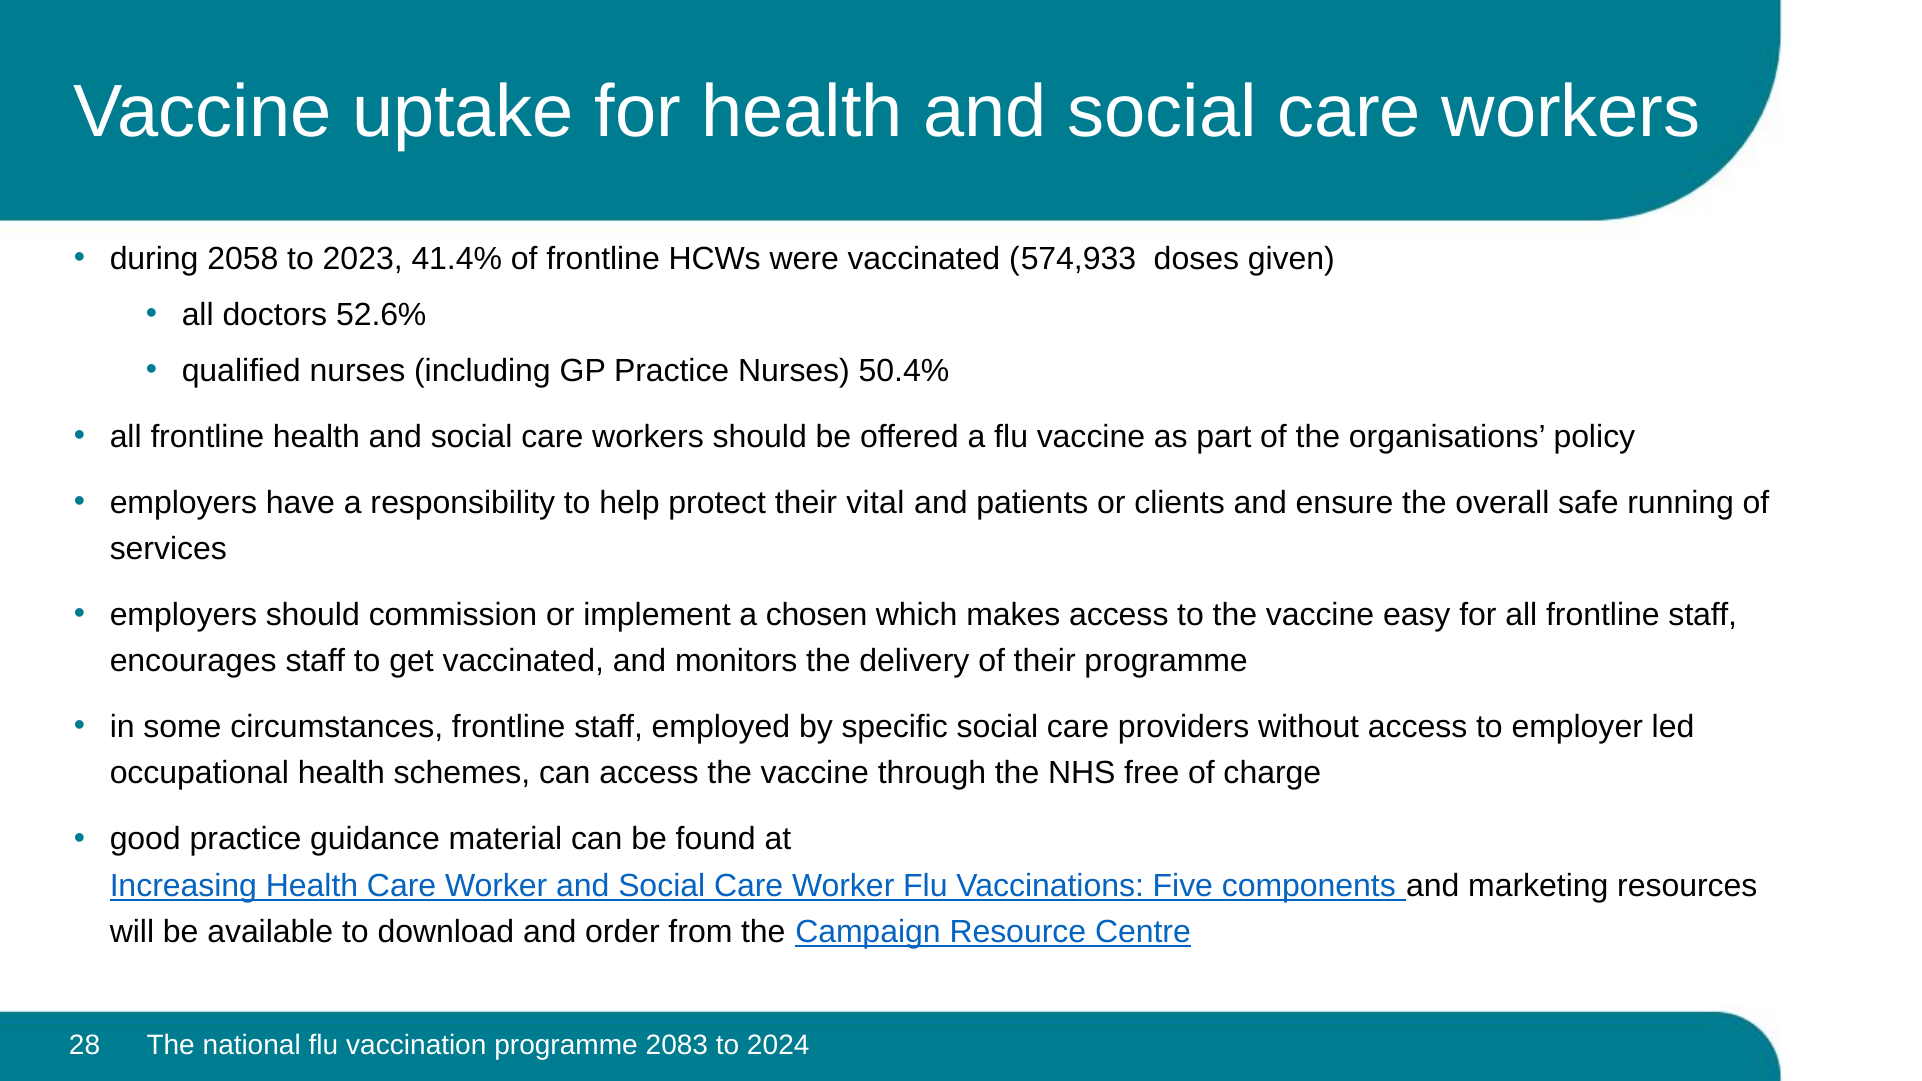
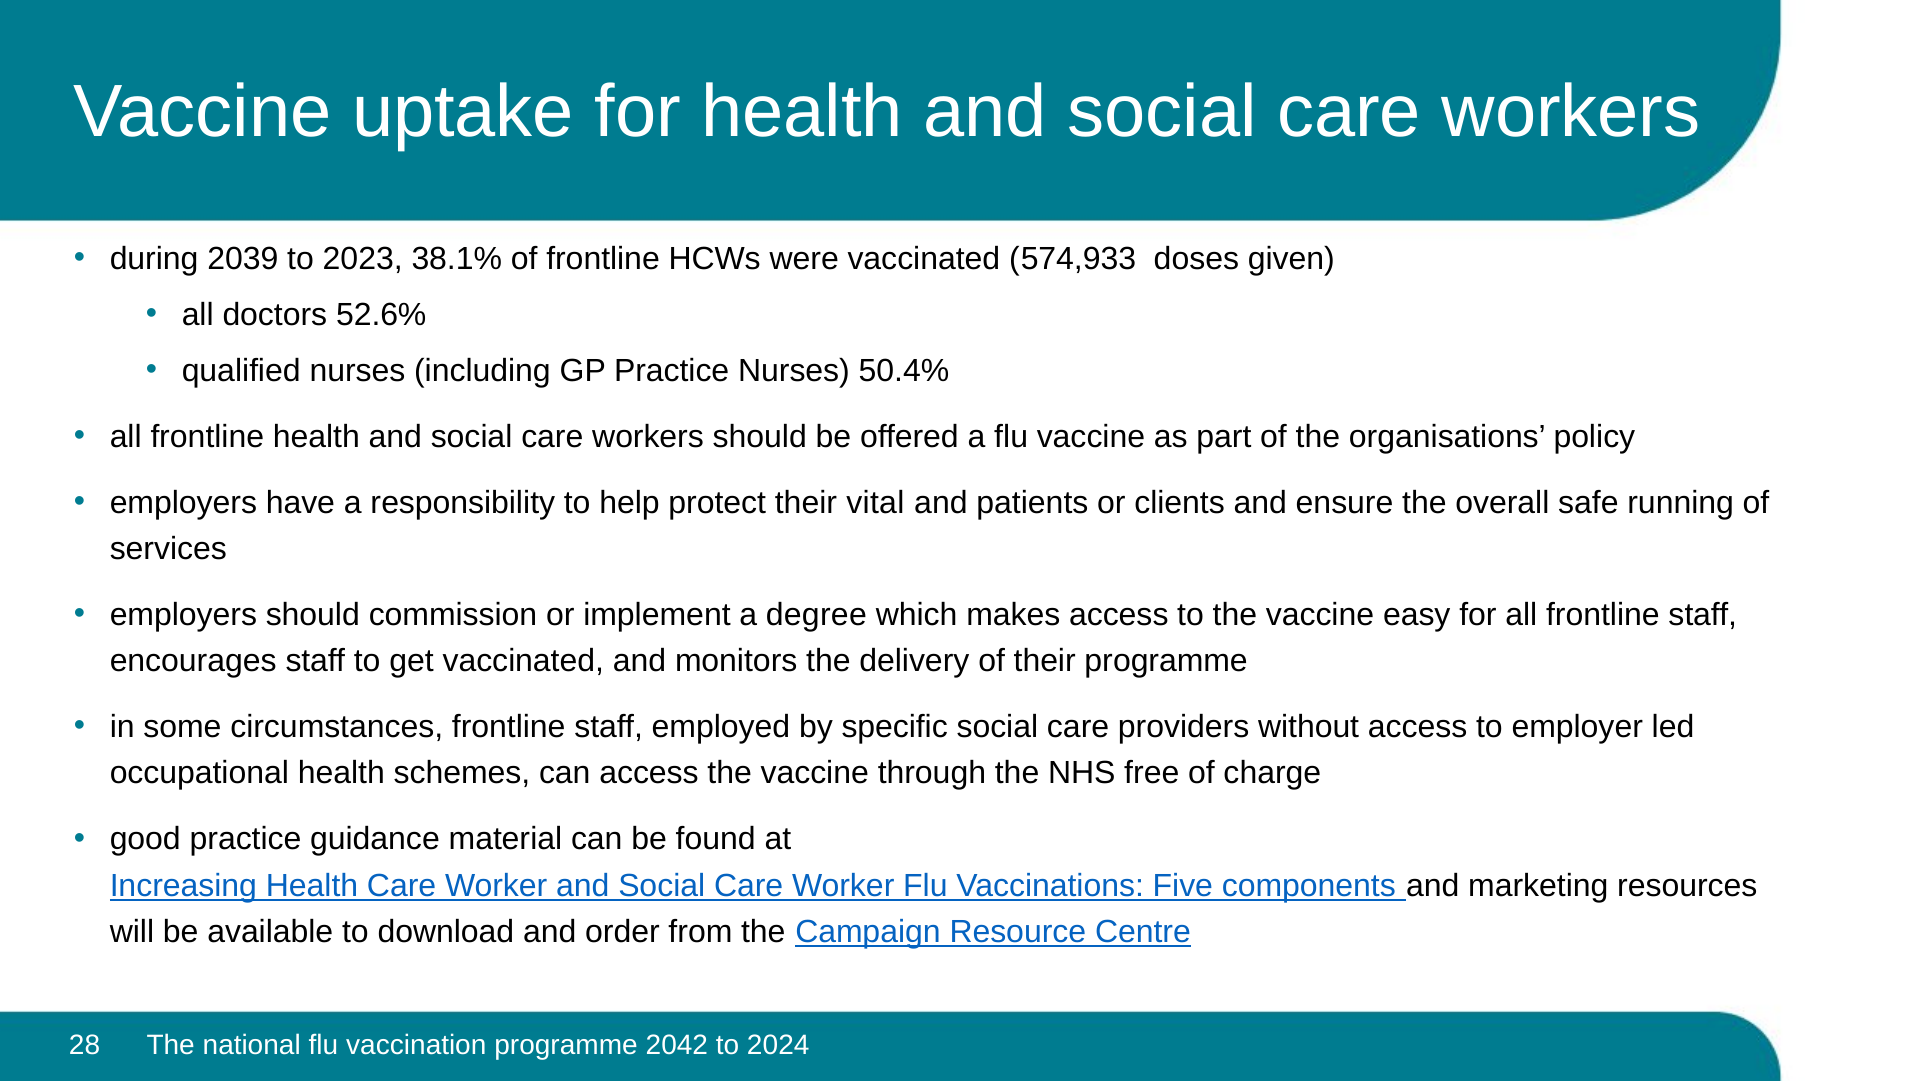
2058: 2058 -> 2039
41.4%: 41.4% -> 38.1%
chosen: chosen -> degree
2083: 2083 -> 2042
